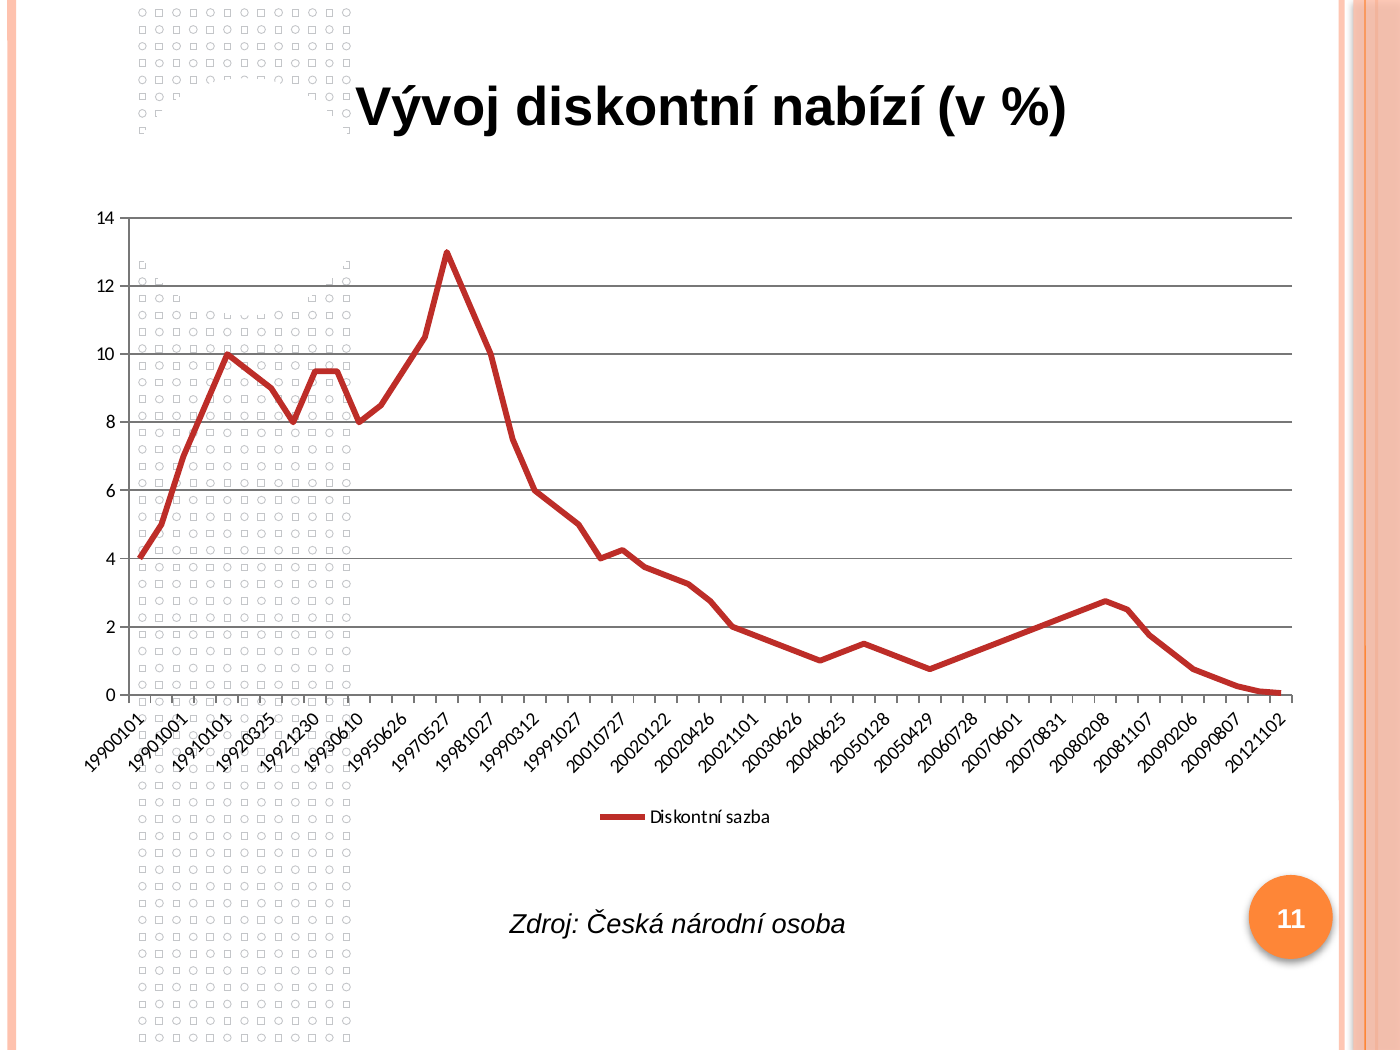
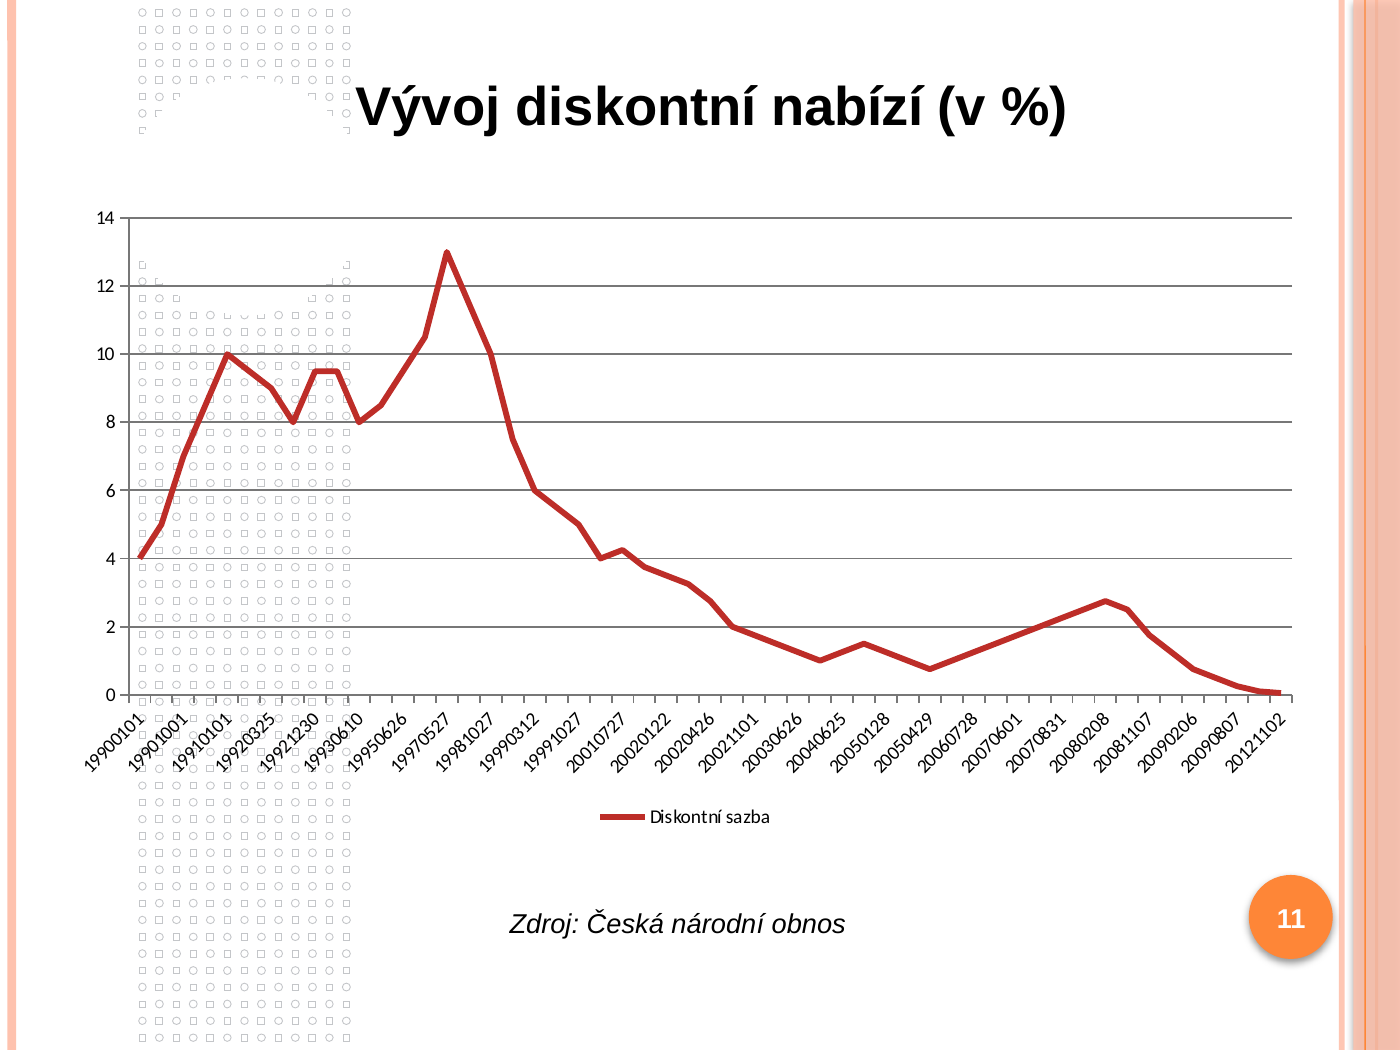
osoba: osoba -> obnos
